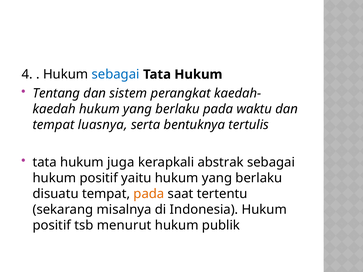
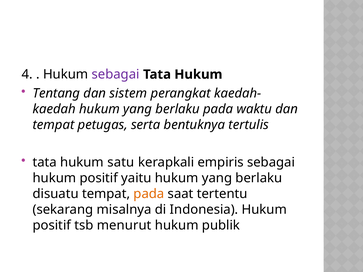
sebagai at (116, 74) colour: blue -> purple
luasnya: luasnya -> petugas
juga: juga -> satu
abstrak: abstrak -> empiris
